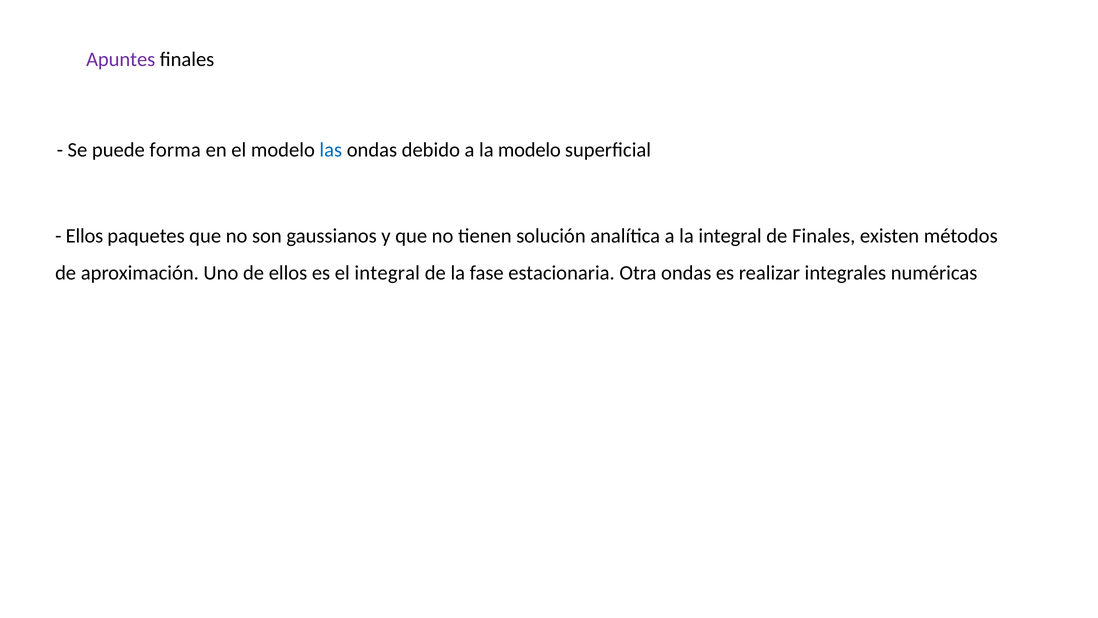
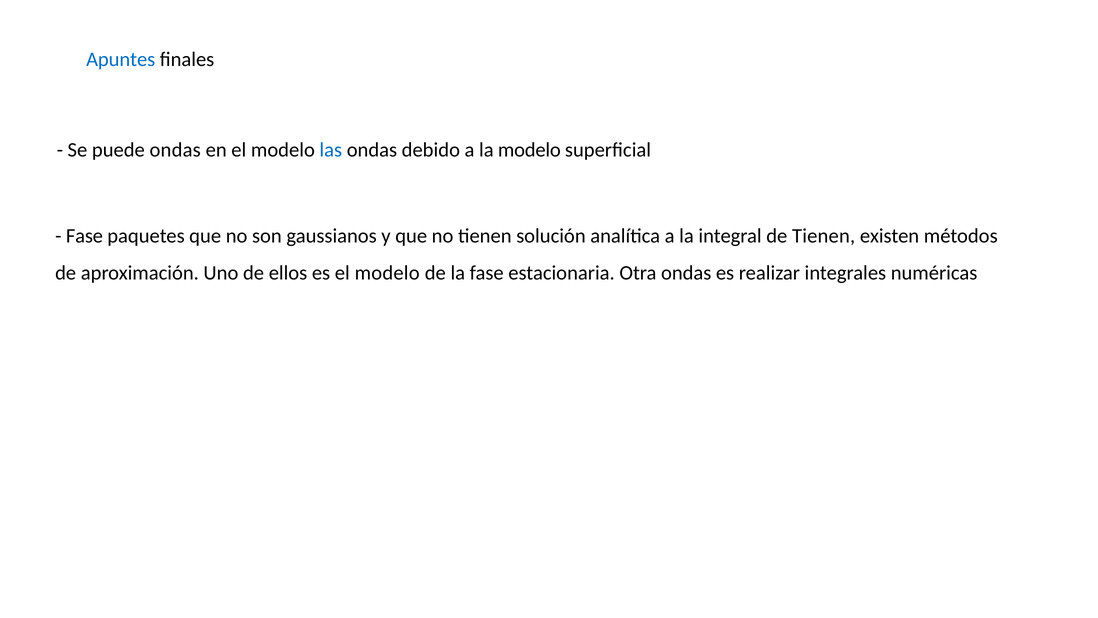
Apuntes colour: purple -> blue
puede forma: forma -> ondas
Ellos at (84, 236): Ellos -> Fase
de Finales: Finales -> Tienen
es el integral: integral -> modelo
